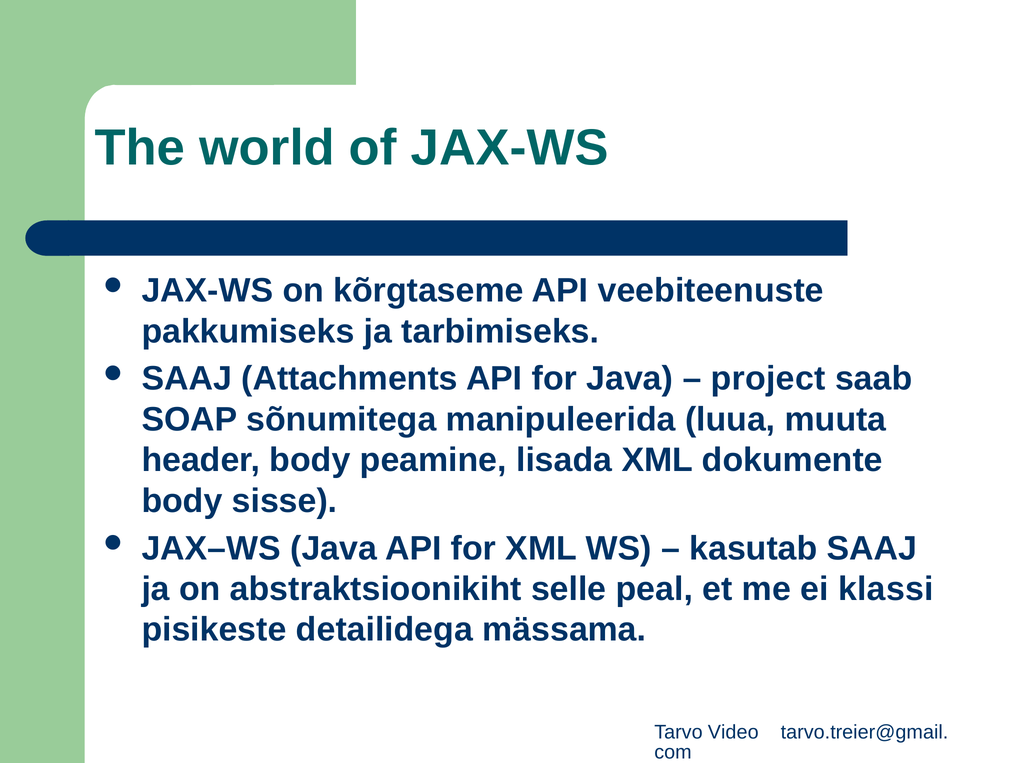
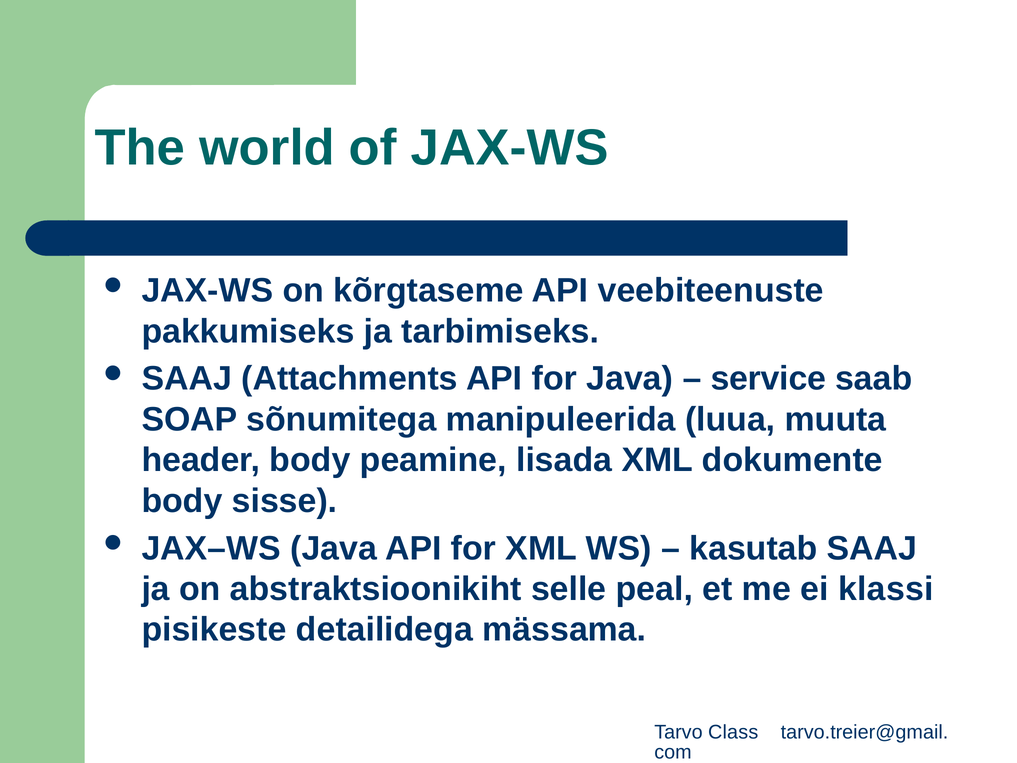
project: project -> service
Video: Video -> Class
